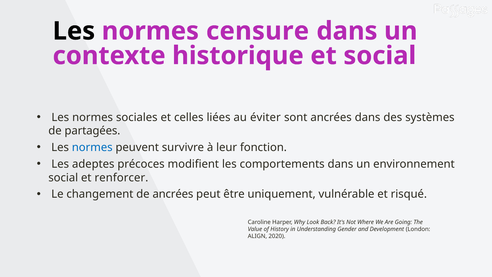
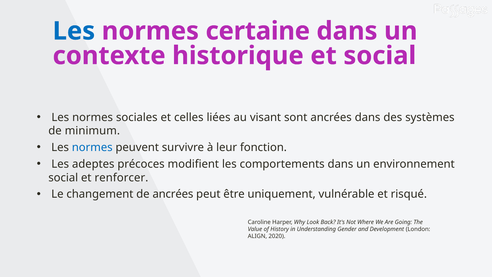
Les at (74, 31) colour: black -> blue
censure: censure -> certaine
éviter: éviter -> visant
partagées: partagées -> minimum
